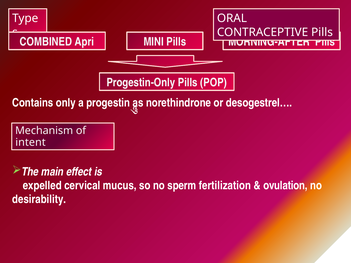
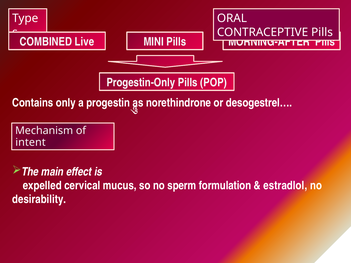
Apri: Apri -> Live
fertilization: fertilization -> formulation
ovulation: ovulation -> estradlol
